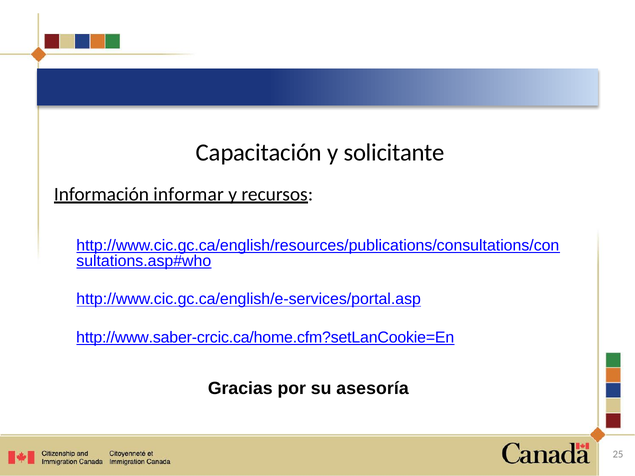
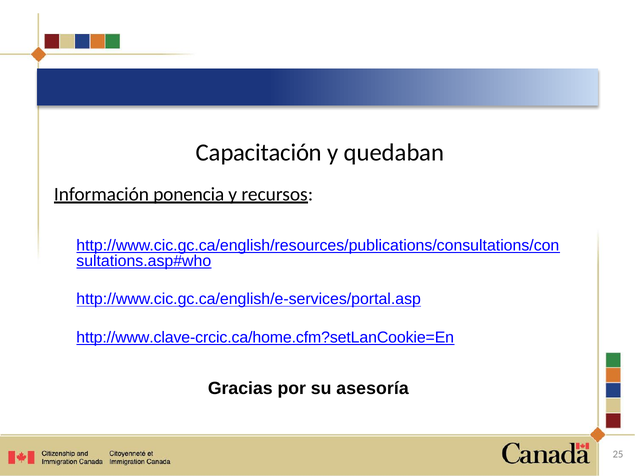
solicitante: solicitante -> quedaban
informar: informar -> ponencia
http://www.saber-crcic.ca/home.cfm?setLanCookie=En: http://www.saber-crcic.ca/home.cfm?setLanCookie=En -> http://www.clave-crcic.ca/home.cfm?setLanCookie=En
